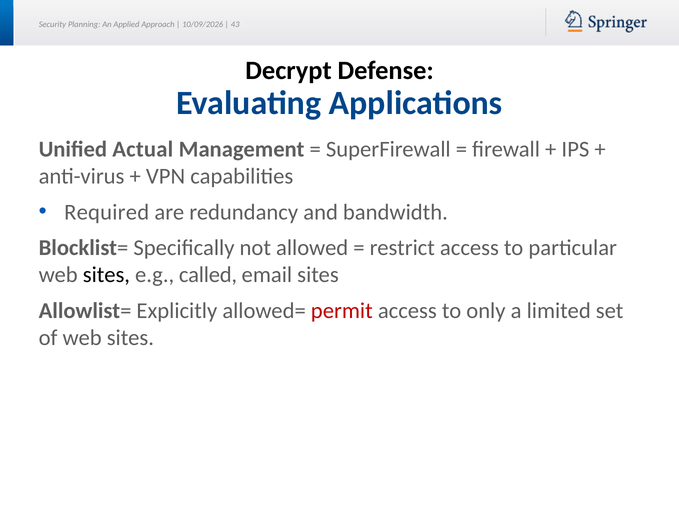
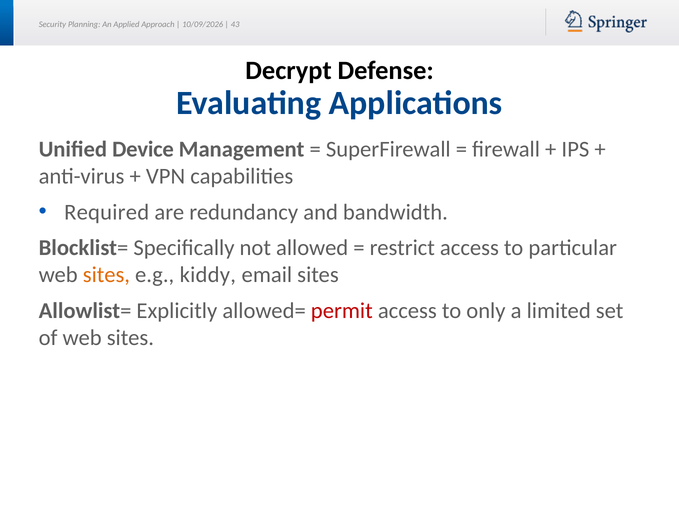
Actual: Actual -> Device
sites at (106, 275) colour: black -> orange
called: called -> kiddy
